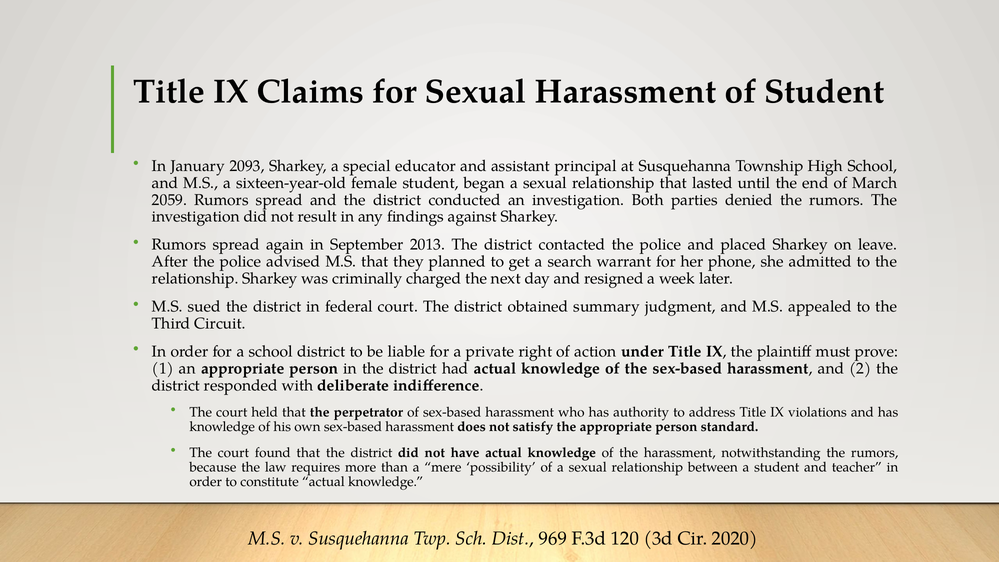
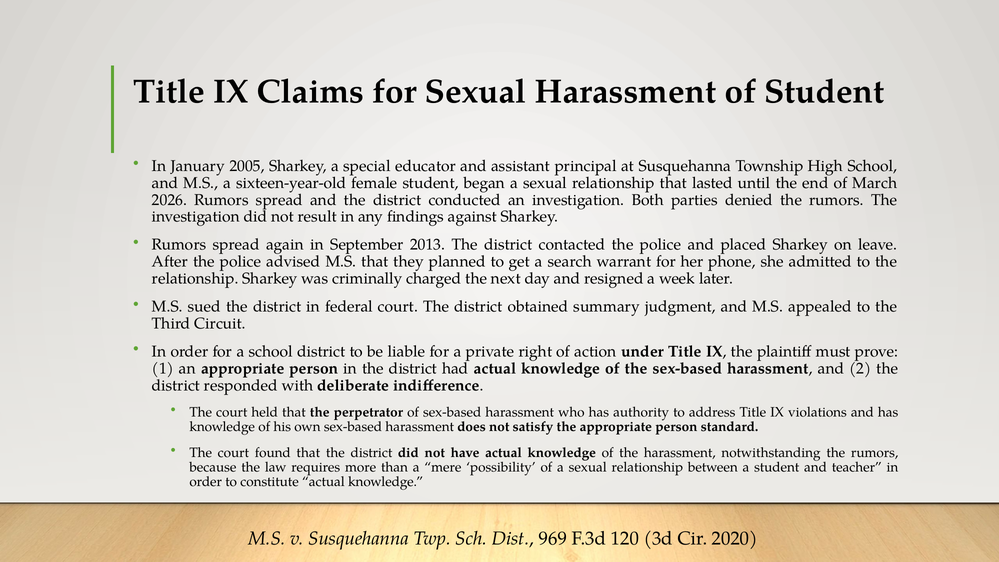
2093: 2093 -> 2005
2059: 2059 -> 2026
